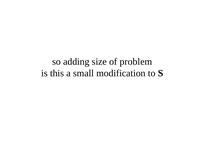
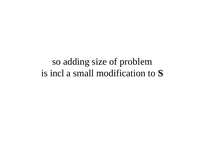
this: this -> incl
